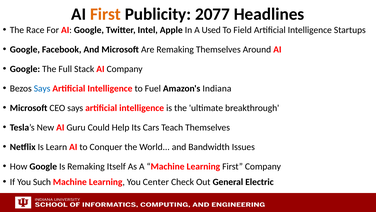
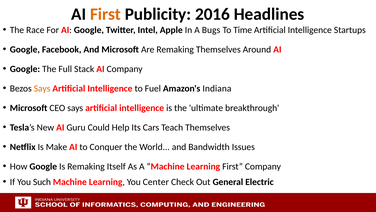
2077: 2077 -> 2016
Used: Used -> Bugs
Field: Field -> Time
Says at (42, 88) colour: blue -> orange
Learn: Learn -> Make
